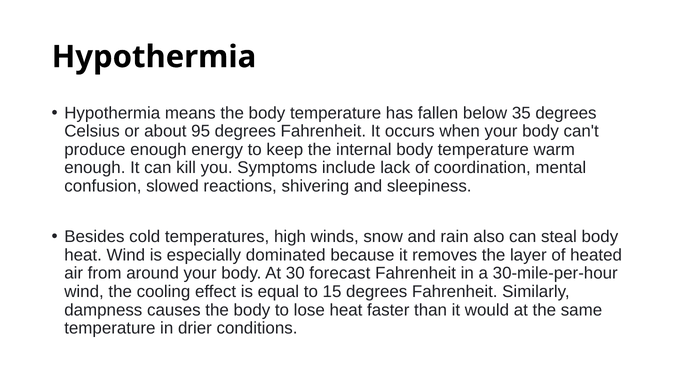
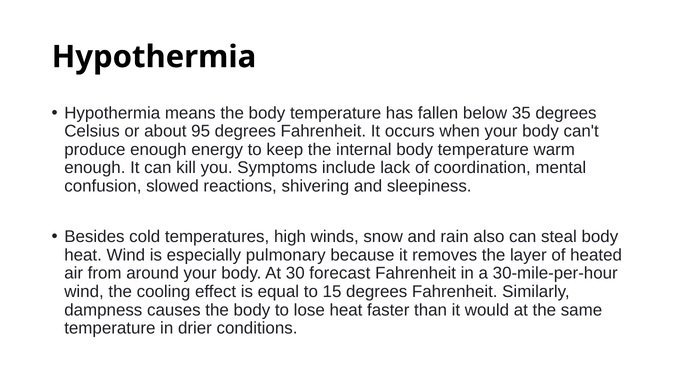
dominated: dominated -> pulmonary
